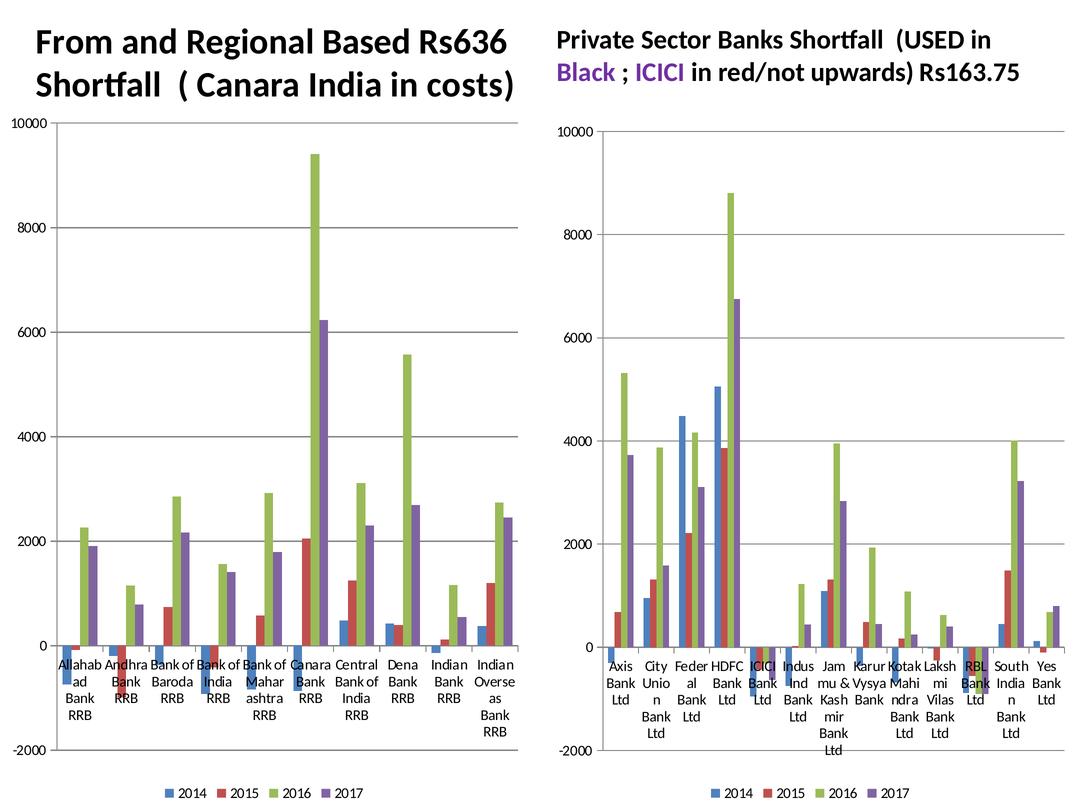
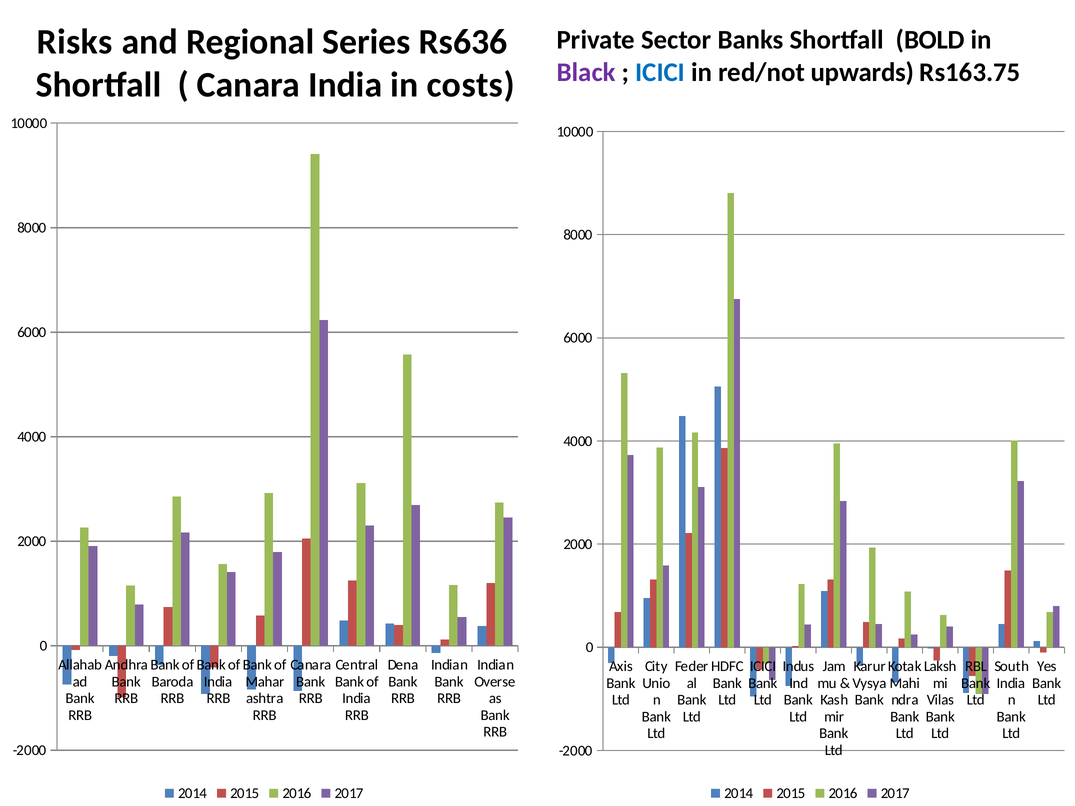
From: From -> Risks
Based: Based -> Series
USED: USED -> BOLD
ICICI at (660, 72) colour: purple -> blue
